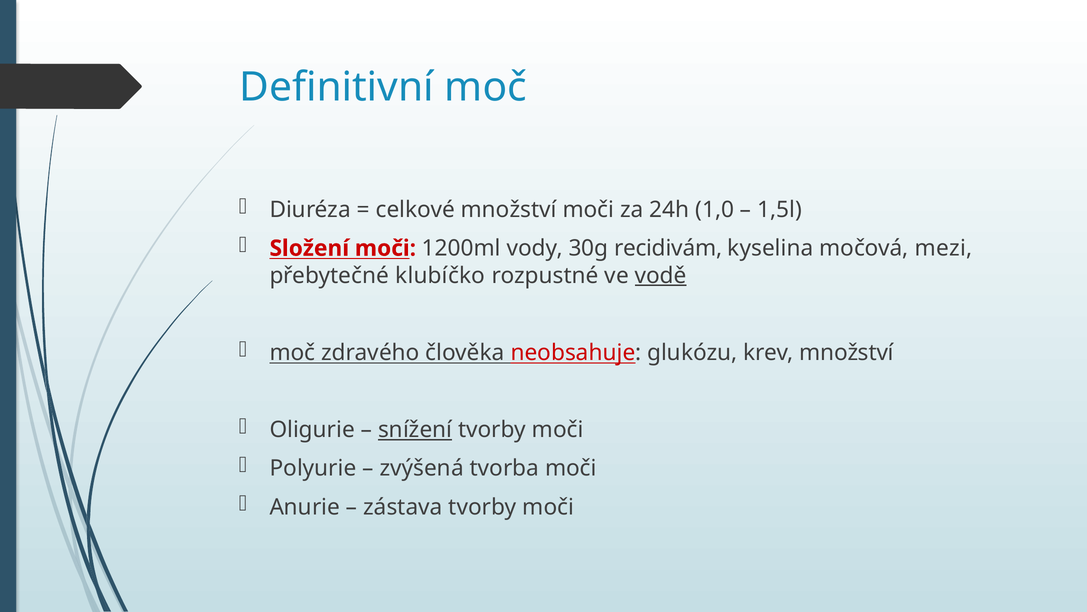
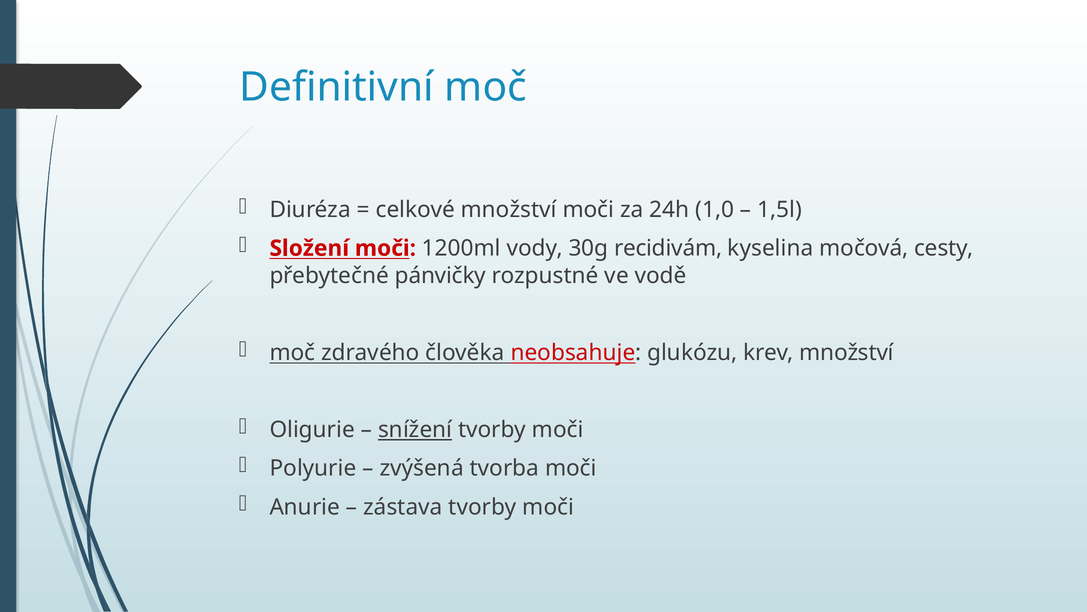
mezi: mezi -> cesty
klubíčko: klubíčko -> pánvičky
vodě underline: present -> none
